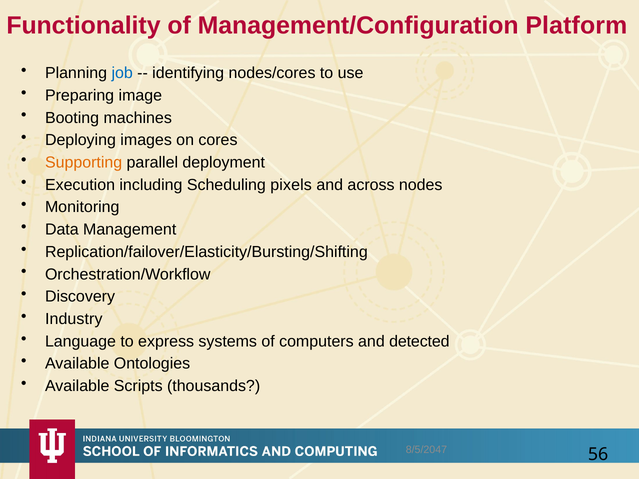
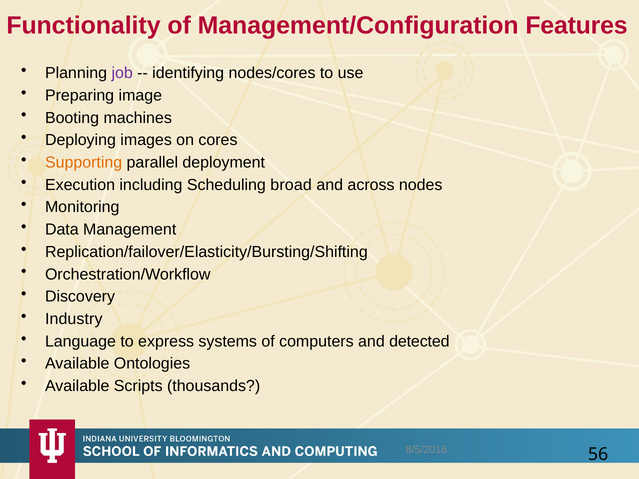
Platform: Platform -> Features
job colour: blue -> purple
pixels: pixels -> broad
8/5/2047: 8/5/2047 -> 8/5/2016
